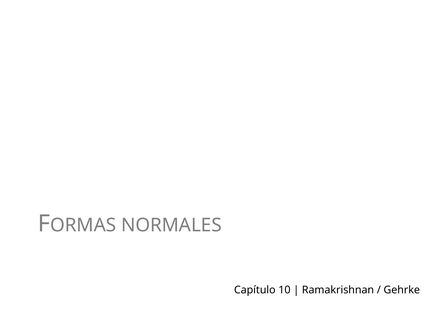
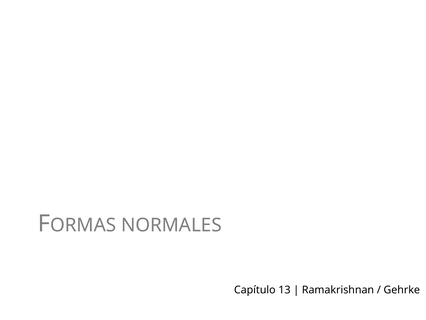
10: 10 -> 13
